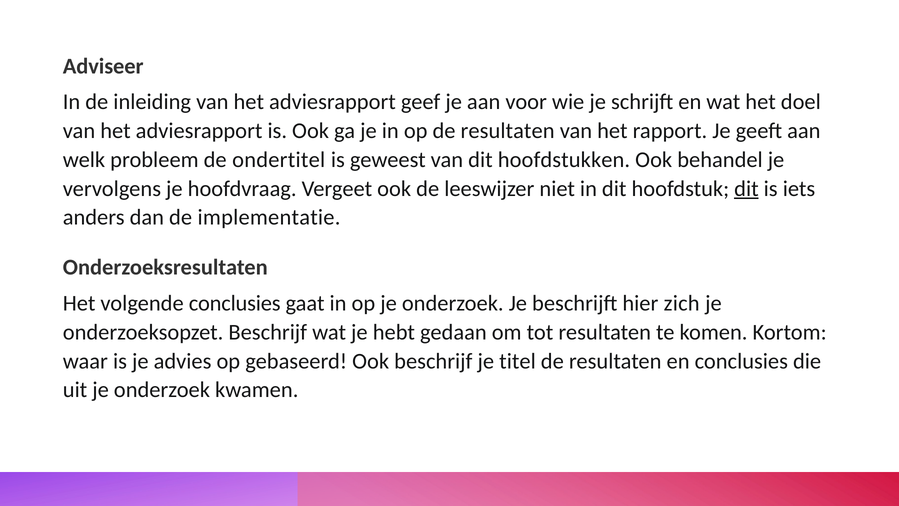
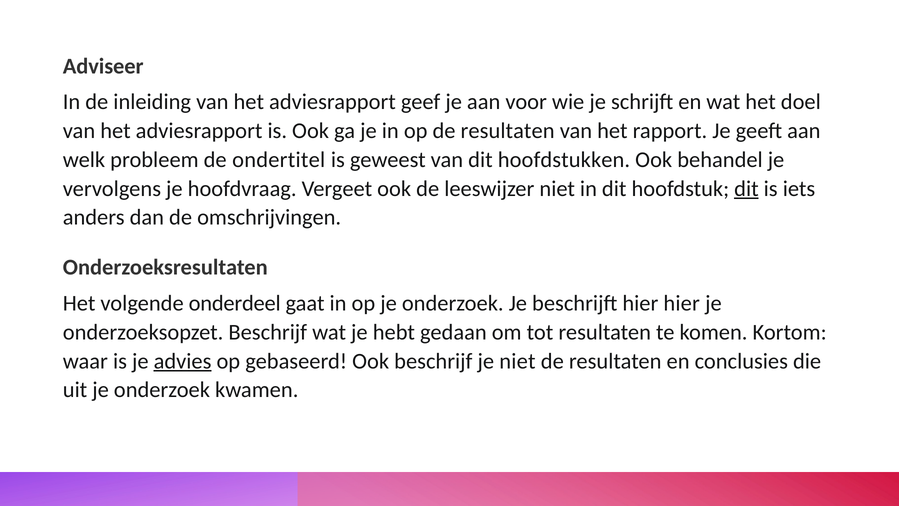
implementatie: implementatie -> omschrijvingen
volgende conclusies: conclusies -> onderdeel
hier zich: zich -> hier
advies underline: none -> present
je titel: titel -> niet
